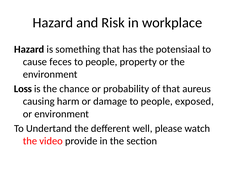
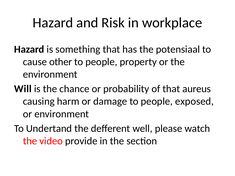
feces: feces -> other
Loss: Loss -> Will
